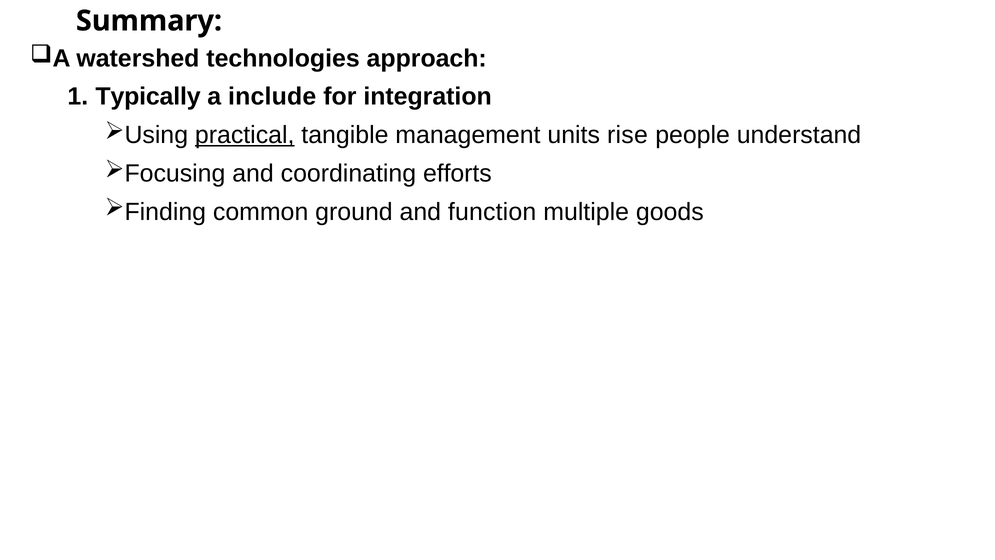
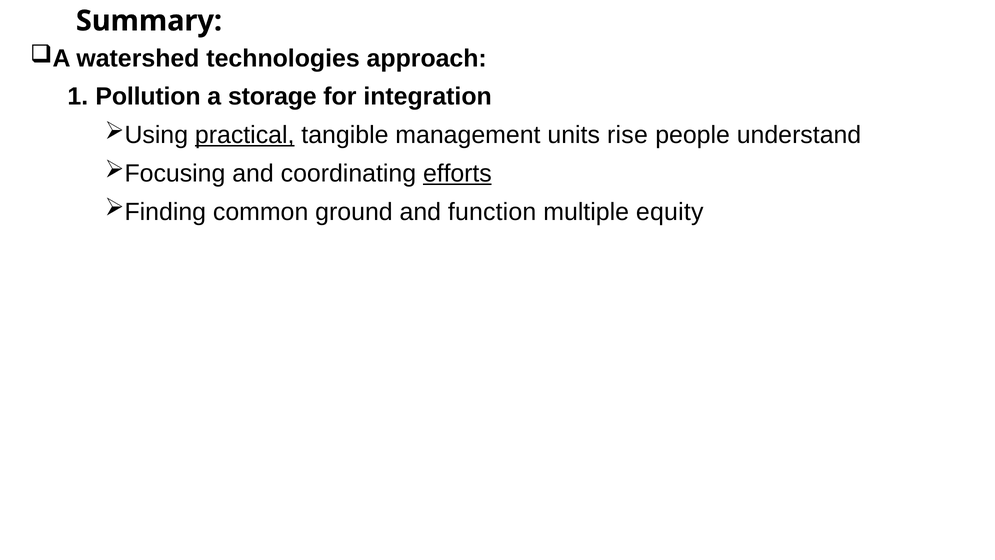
Typically: Typically -> Pollution
include: include -> storage
efforts underline: none -> present
goods: goods -> equity
